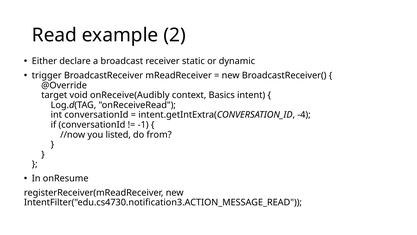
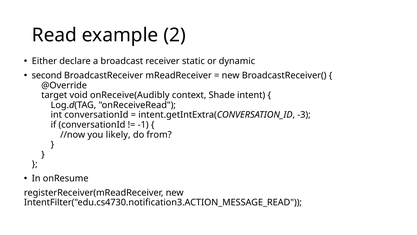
trigger: trigger -> second
Basics: Basics -> Shade
-4: -4 -> -3
listed: listed -> likely
